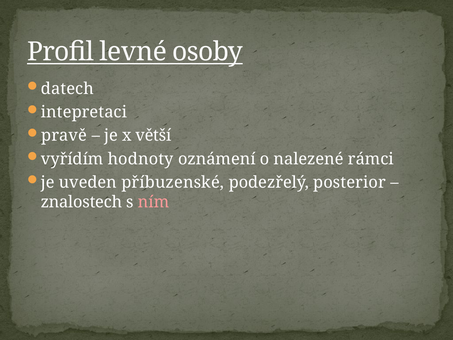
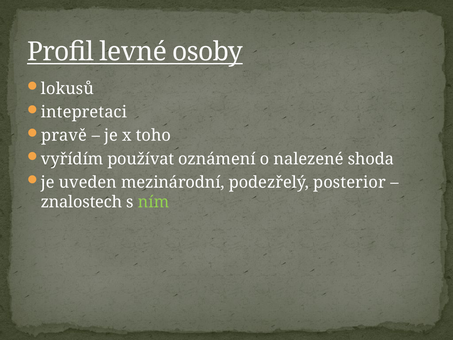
datech: datech -> lokusů
větší: větší -> toho
hodnoty: hodnoty -> používat
rámci: rámci -> shoda
příbuzenské: příbuzenské -> mezinárodní
ním colour: pink -> light green
